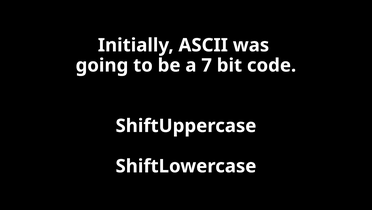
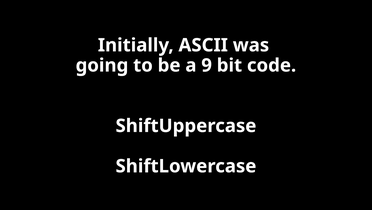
7: 7 -> 9
